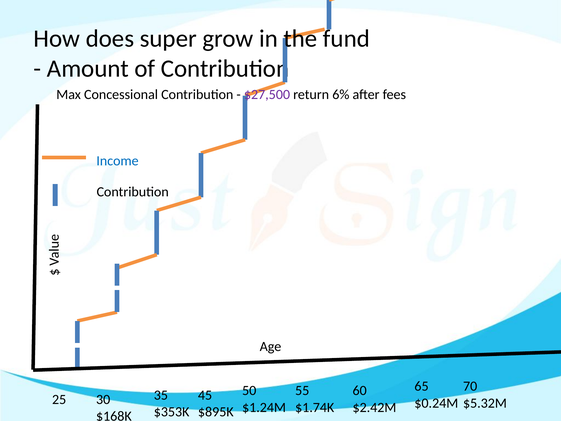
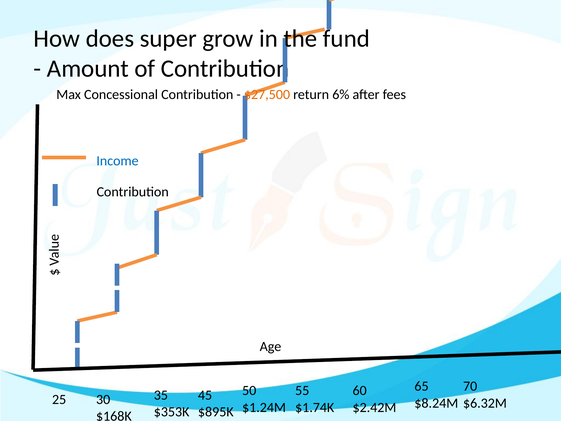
$27,500 colour: purple -> orange
$0.24M: $0.24M -> $8.24M
$5.32M: $5.32M -> $6.32M
